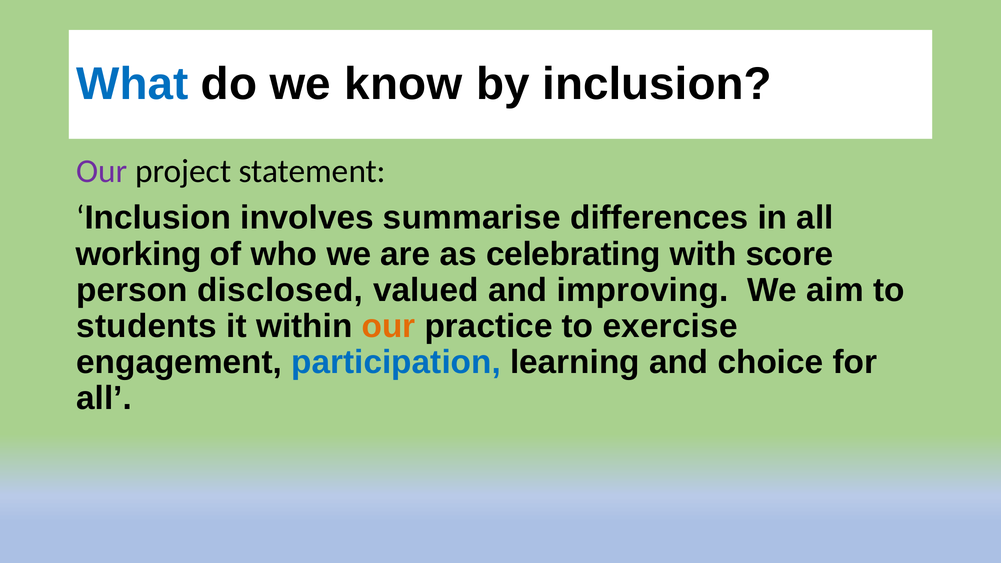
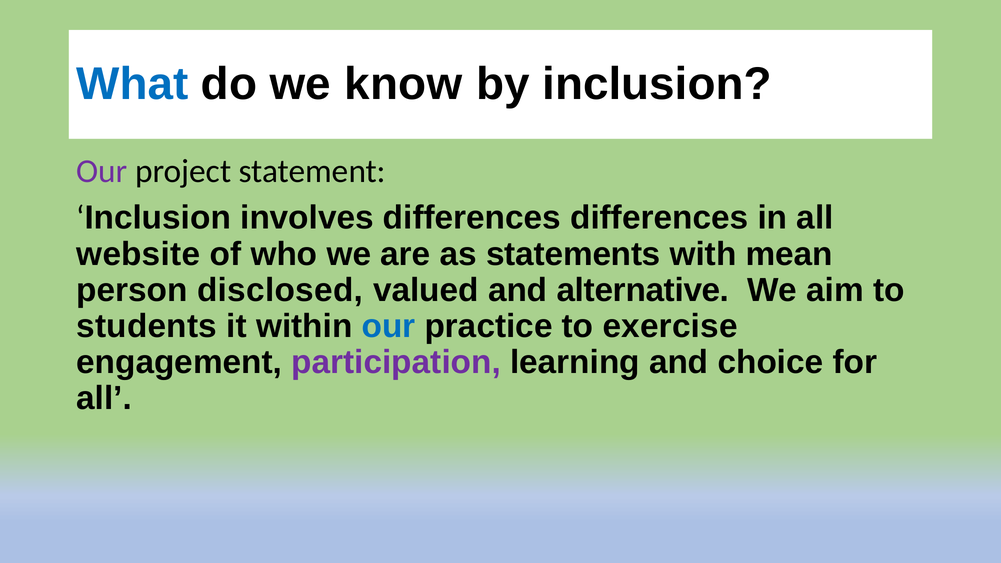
involves summarise: summarise -> differences
working: working -> website
celebrating: celebrating -> statements
score: score -> mean
improving: improving -> alternative
our at (389, 326) colour: orange -> blue
participation colour: blue -> purple
